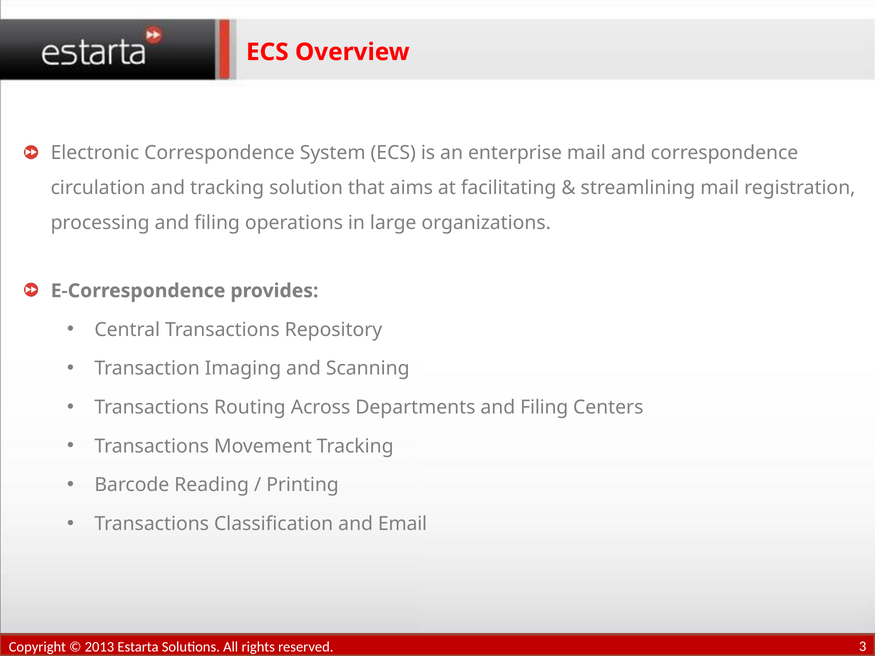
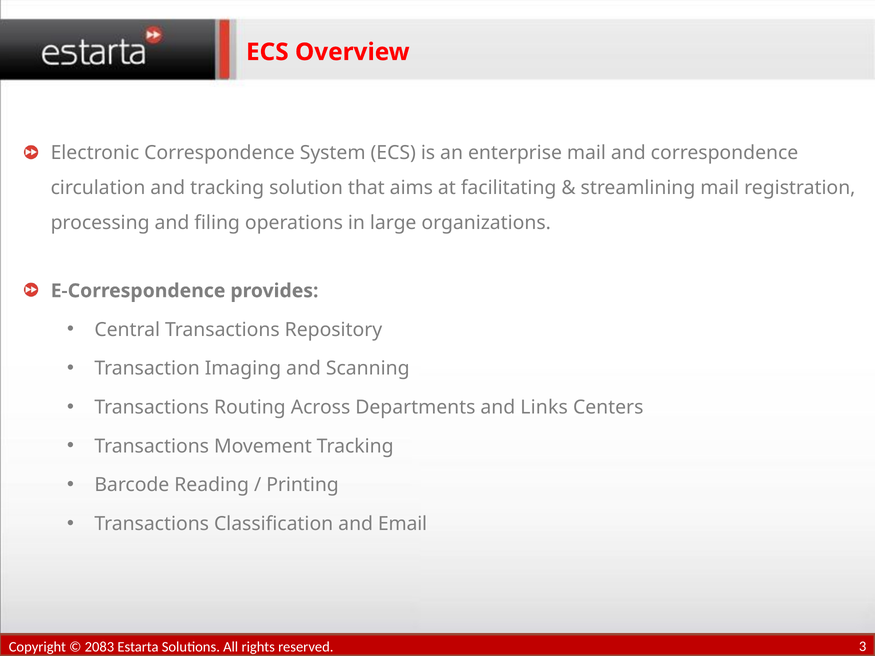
Departments and Filing: Filing -> Links
2013: 2013 -> 2083
